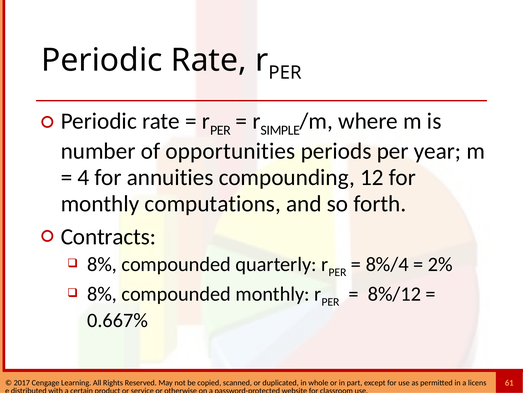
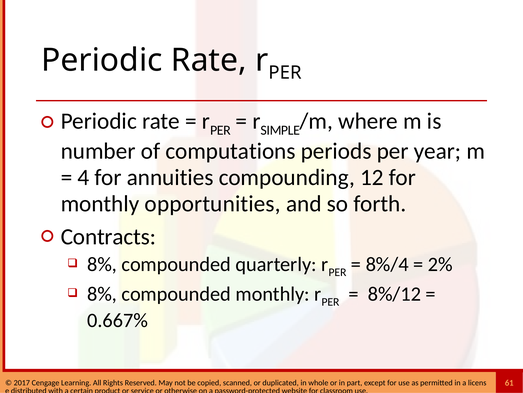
opportunities: opportunities -> computations
computations: computations -> opportunities
